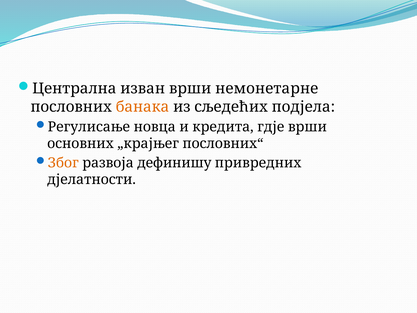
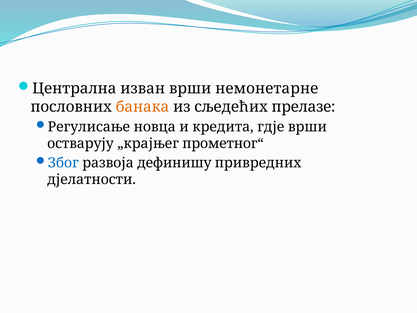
подјела: подјела -> прелазе
основних: основних -> остварују
пословних“: пословних“ -> прометног“
Због colour: orange -> blue
